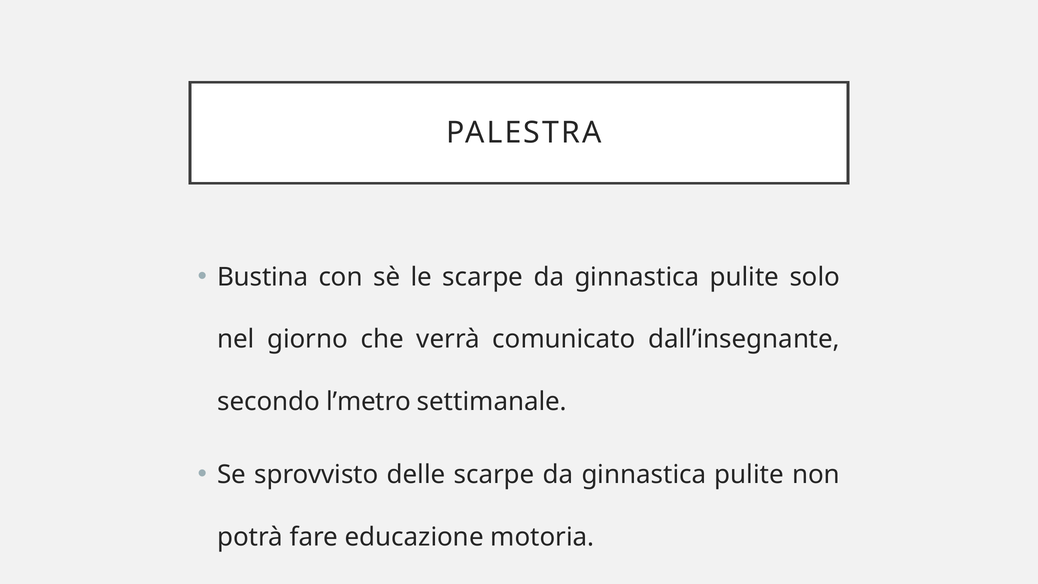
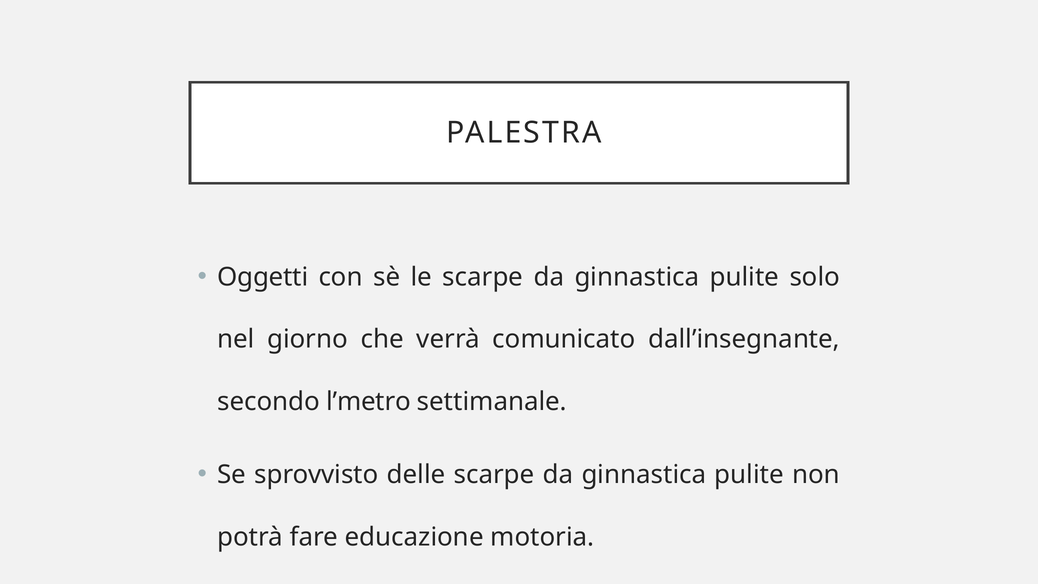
Bustina: Bustina -> Oggetti
